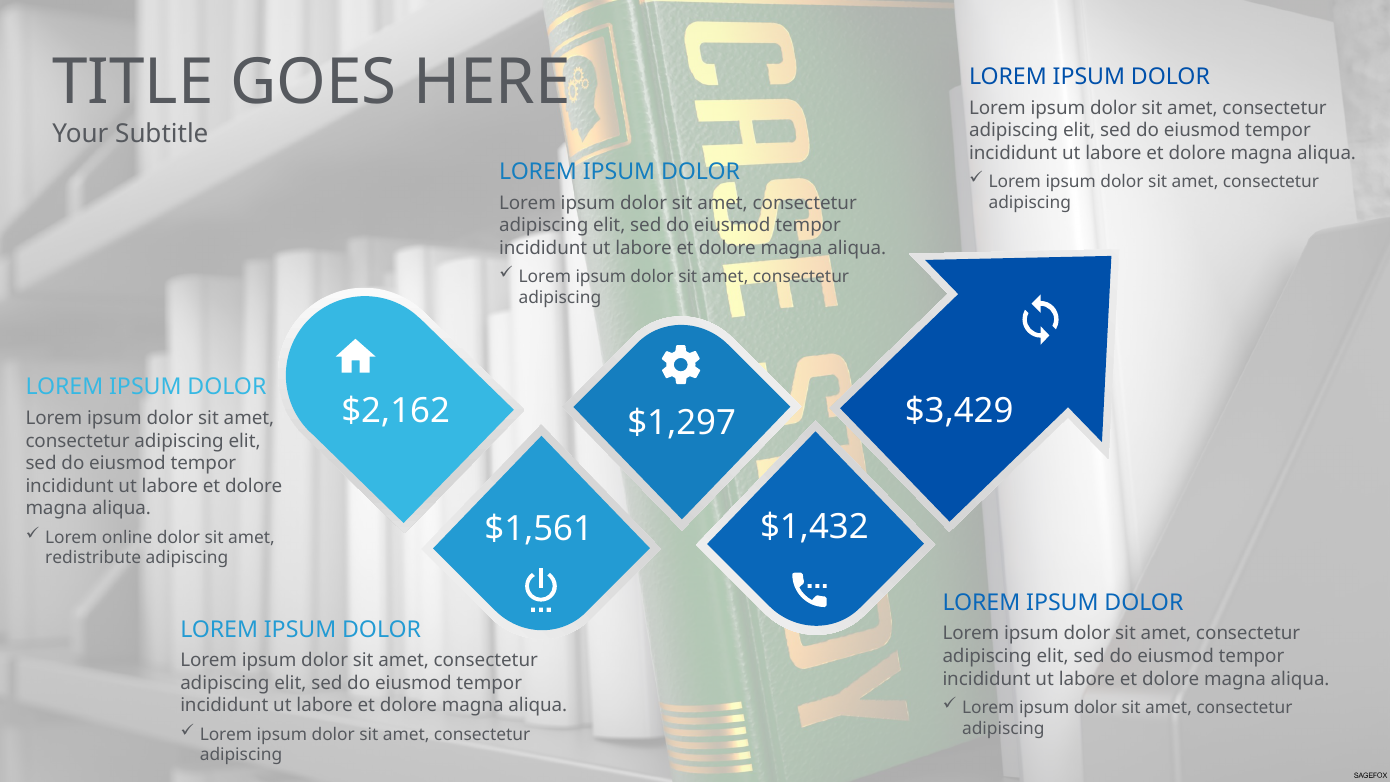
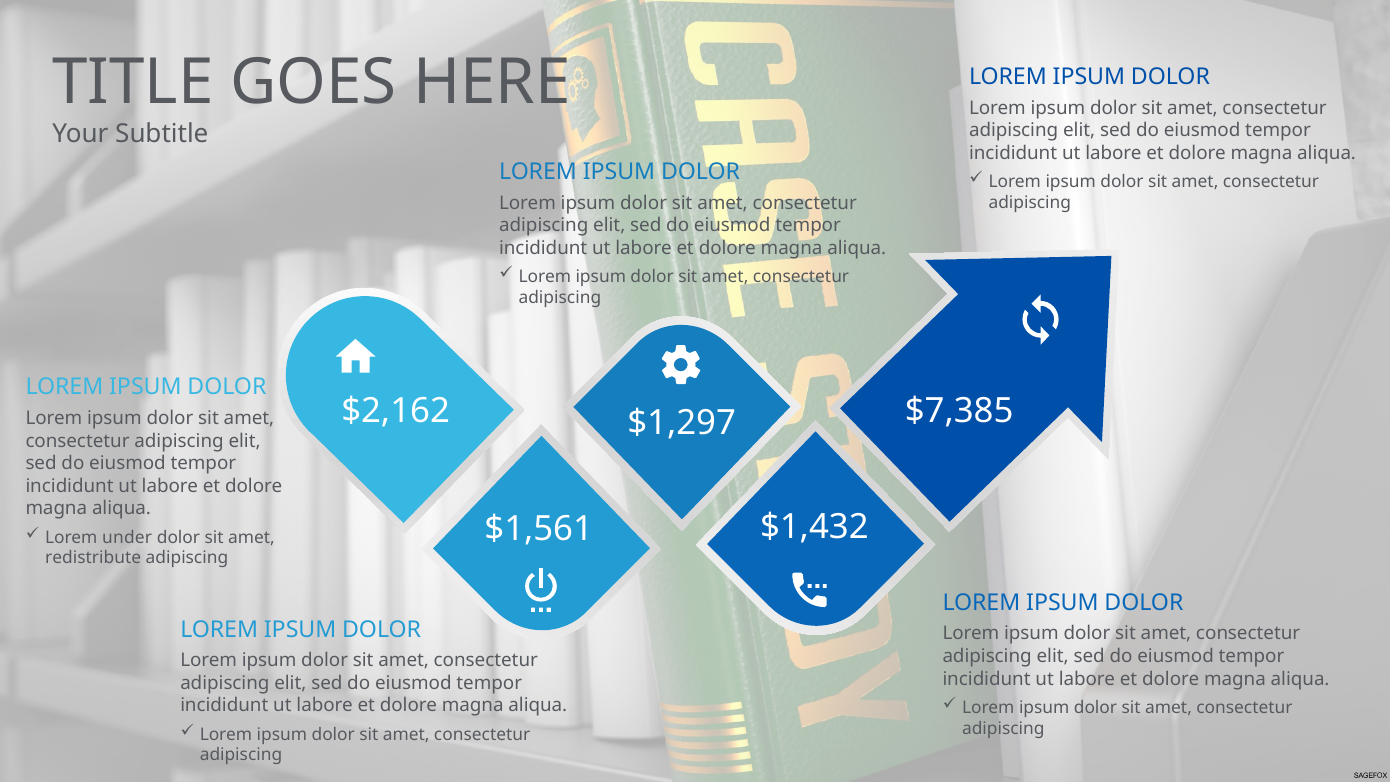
$3,429: $3,429 -> $7,385
online: online -> under
